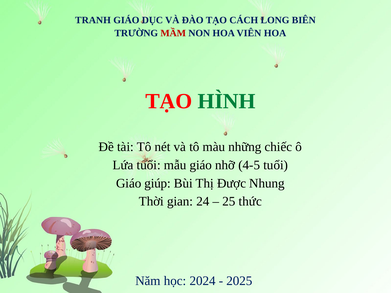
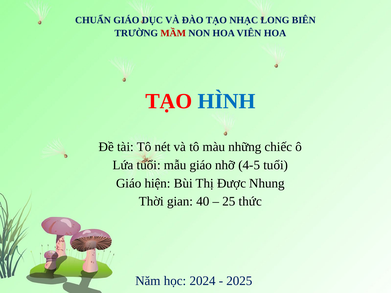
TRANH: TRANH -> CHUẨN
CÁCH: CÁCH -> NHẠC
HÌNH colour: green -> blue
giúp: giúp -> hiện
24: 24 -> 40
